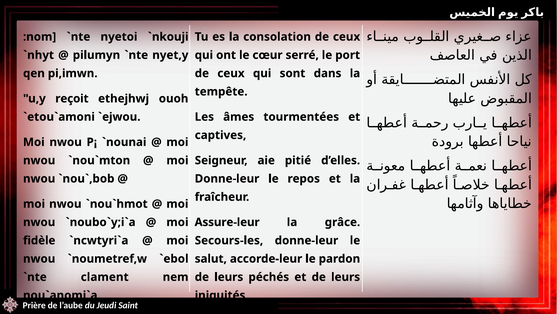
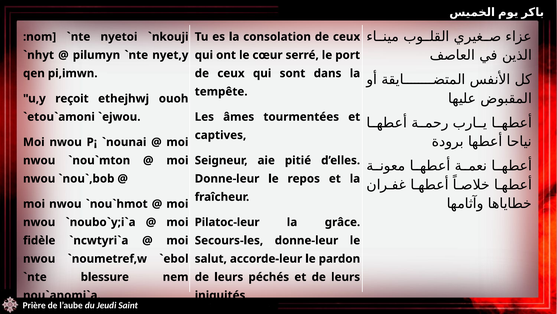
Assure-leur: Assure-leur -> Pilatoc-leur
clament: clament -> blessure
